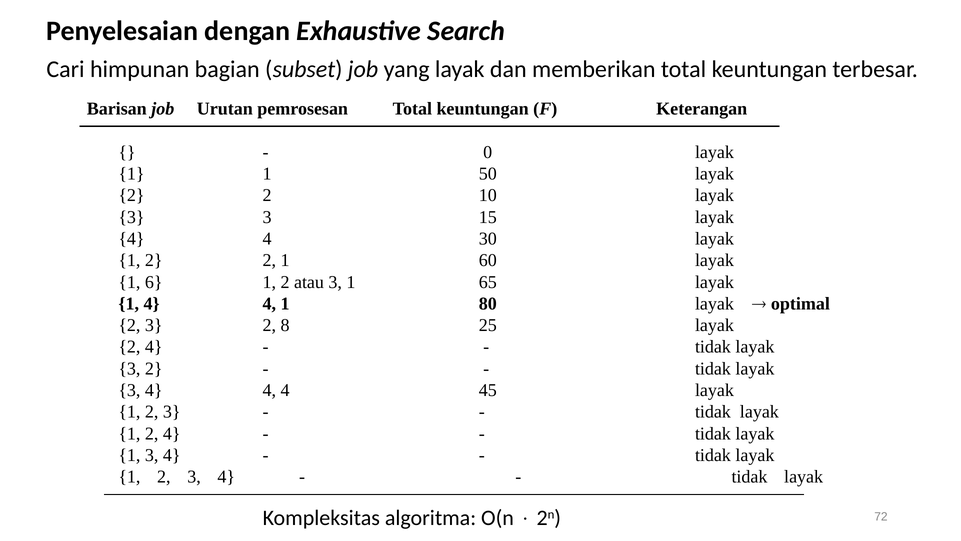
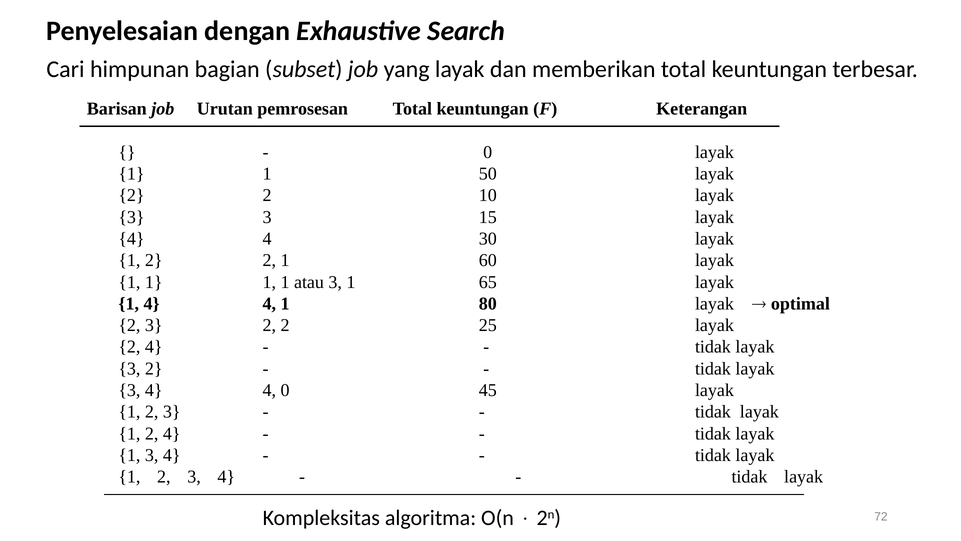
6 at (154, 282): 6 -> 1
2 at (285, 282): 2 -> 1
3 2 8: 8 -> 2
4 4 4: 4 -> 0
